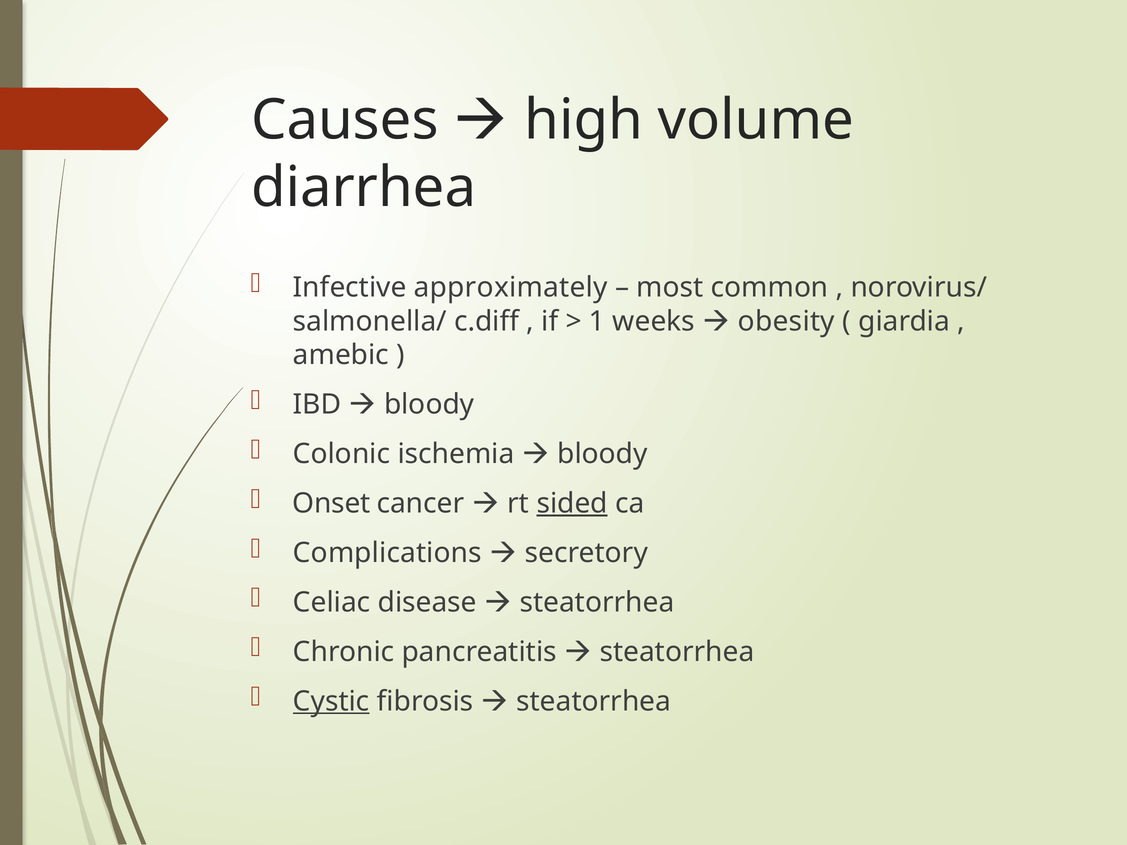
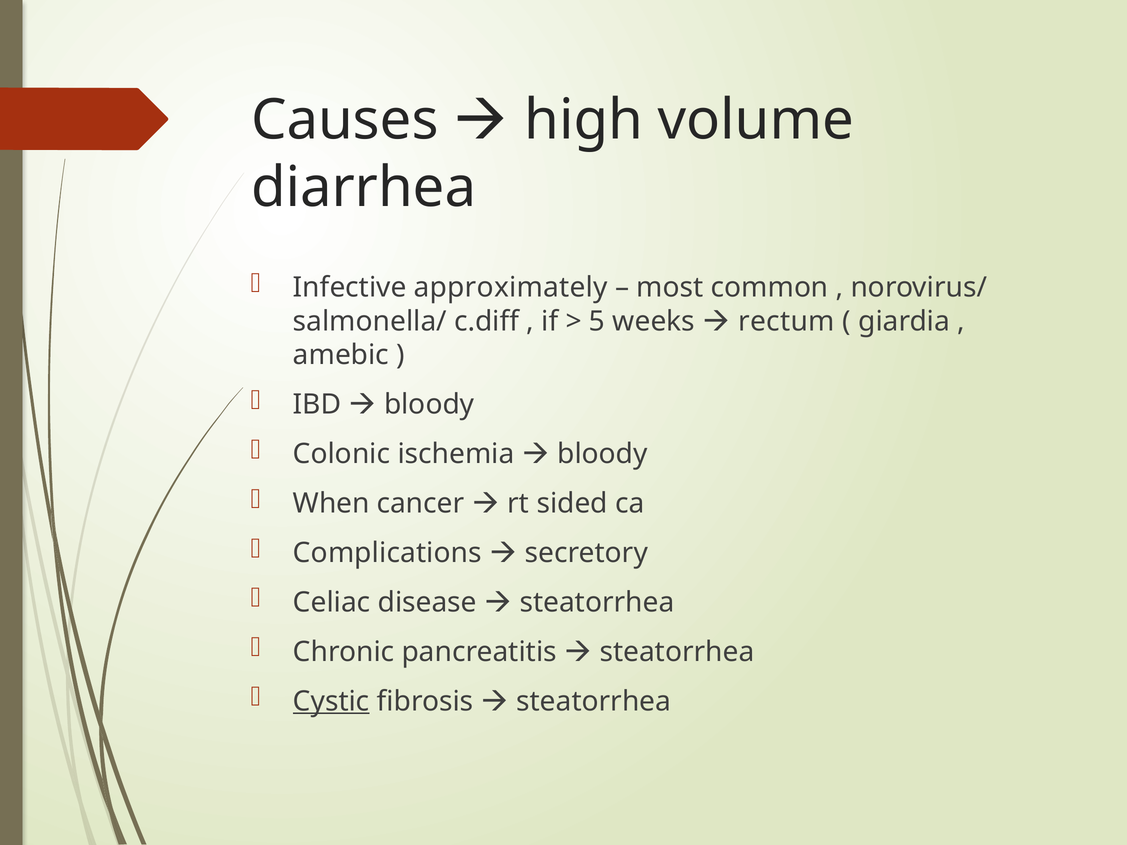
1: 1 -> 5
obesity: obesity -> rectum
Onset: Onset -> When
sided underline: present -> none
